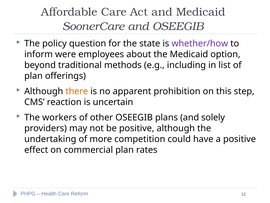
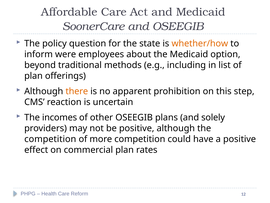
whether/how colour: purple -> orange
workers: workers -> incomes
undertaking at (50, 139): undertaking -> competition
